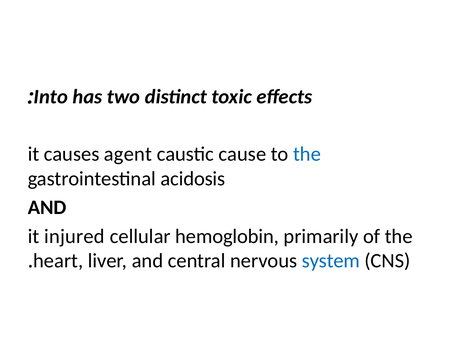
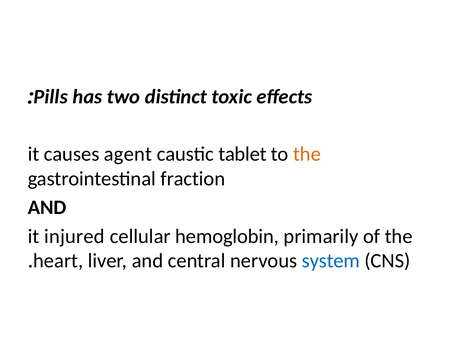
Into: Into -> Pills
cause: cause -> tablet
the at (307, 154) colour: blue -> orange
acidosis: acidosis -> fraction
